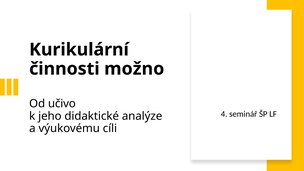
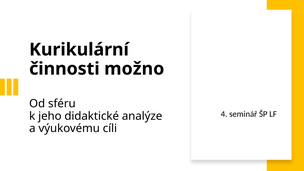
učivo: učivo -> sféru
